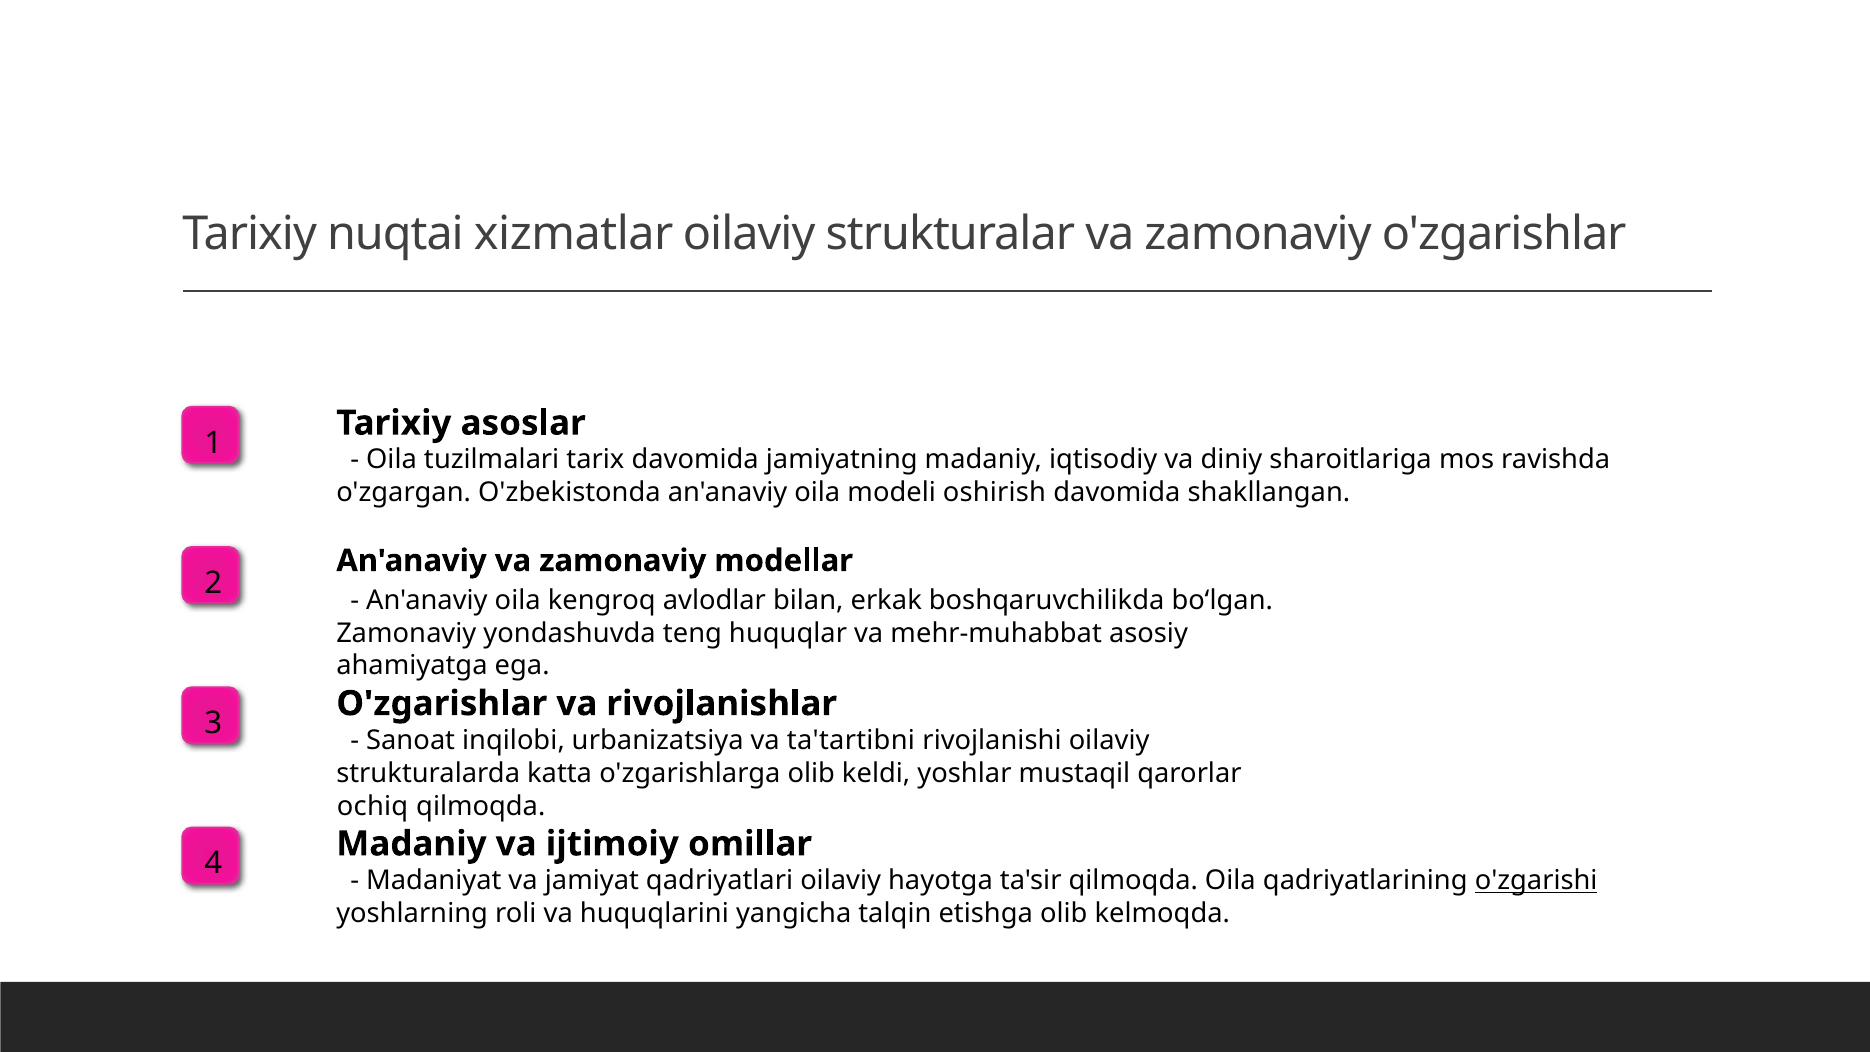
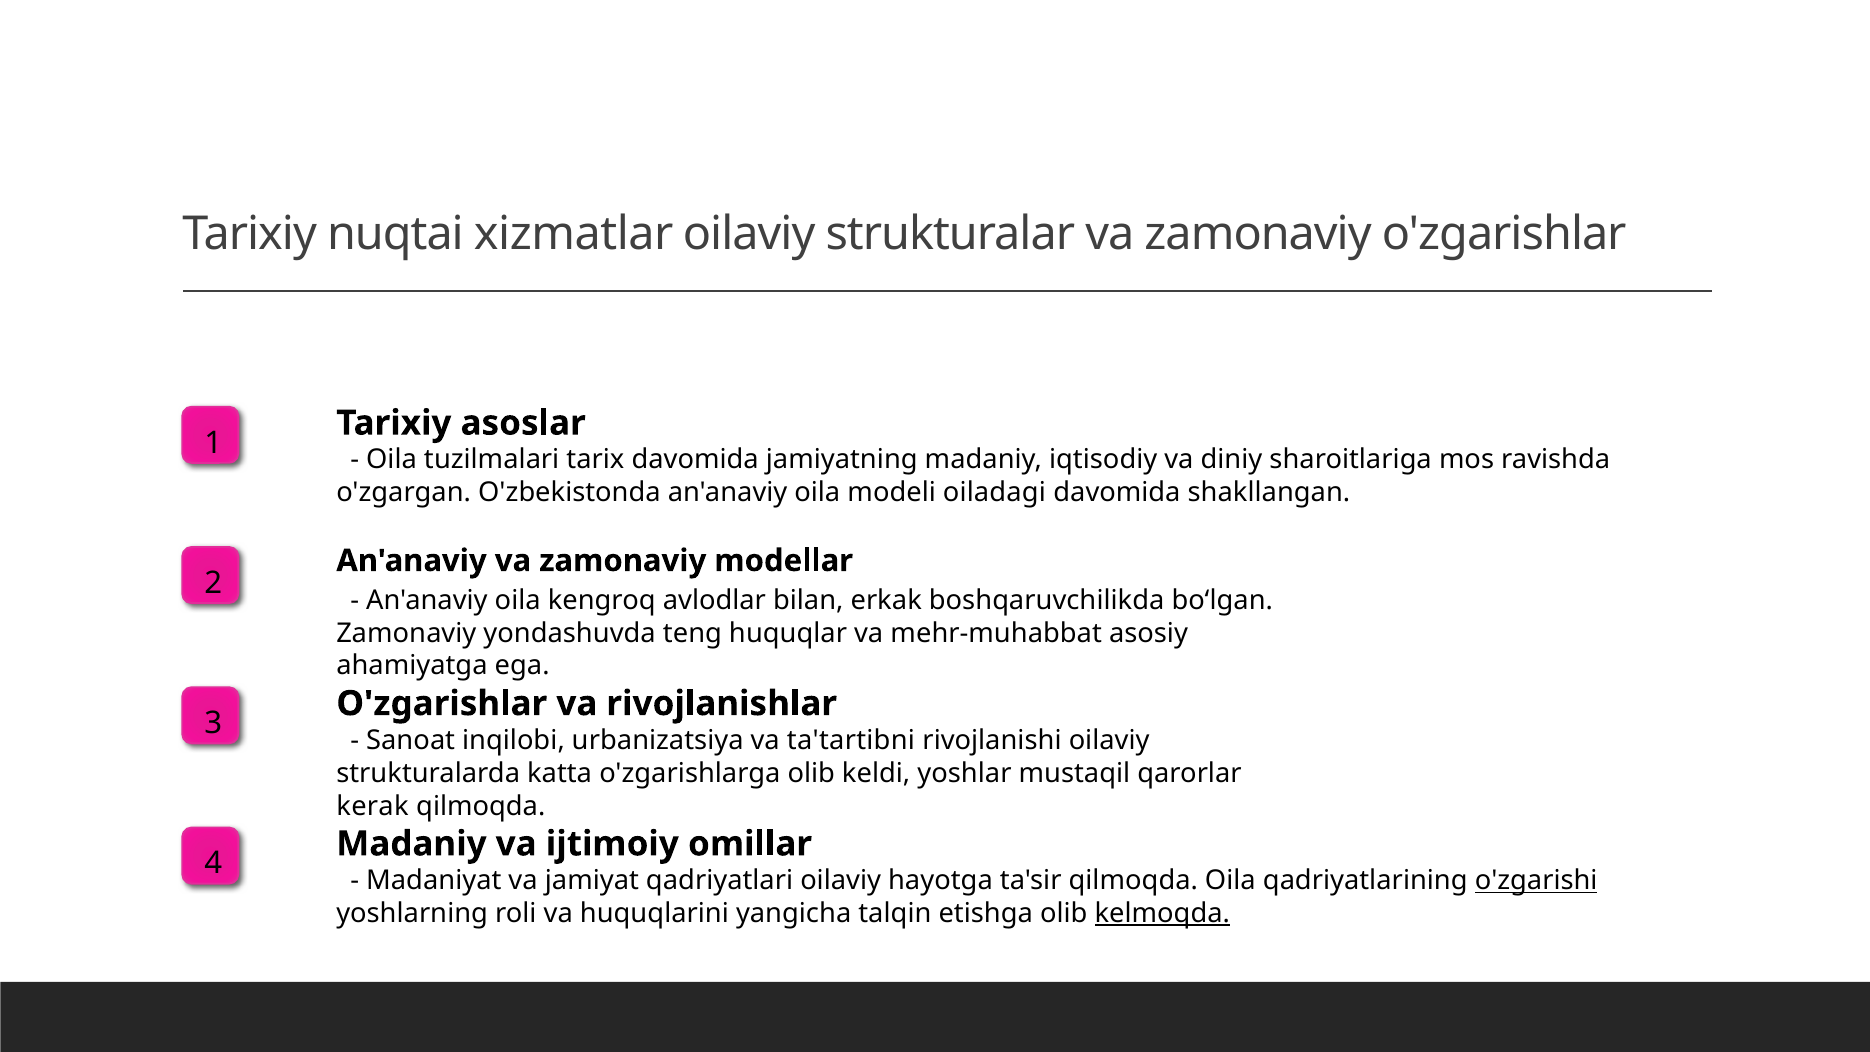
oshirish: oshirish -> oiladagi
ochiq: ochiq -> kerak
kelmoqda underline: none -> present
